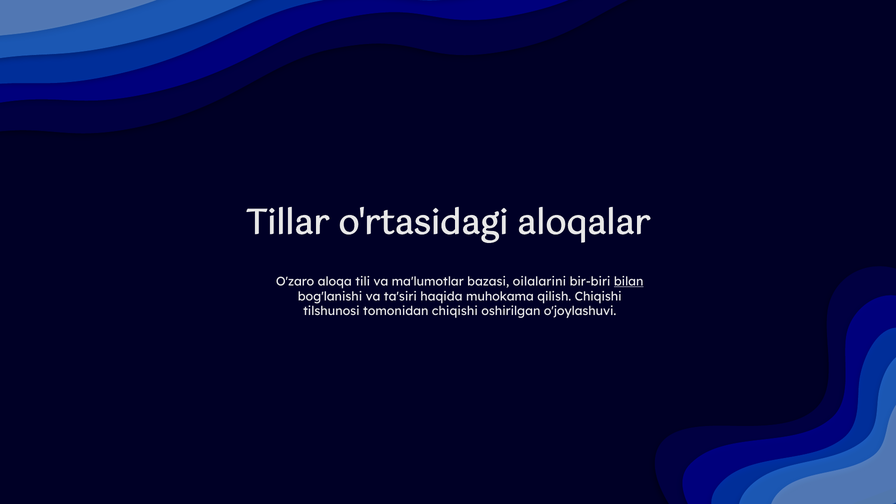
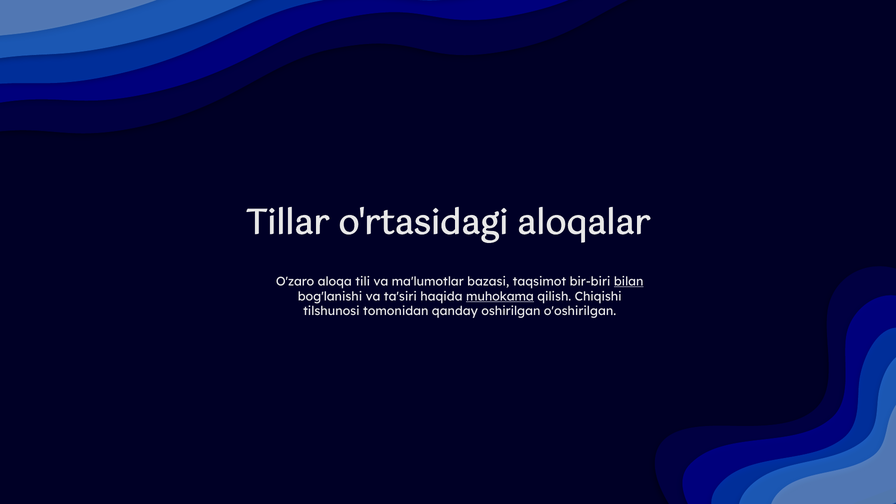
oilalarini: oilalarini -> taqsimot
muhokama underline: none -> present
tomonidan chiqishi: chiqishi -> qanday
o'joylashuvi: o'joylashuvi -> o'oshirilgan
